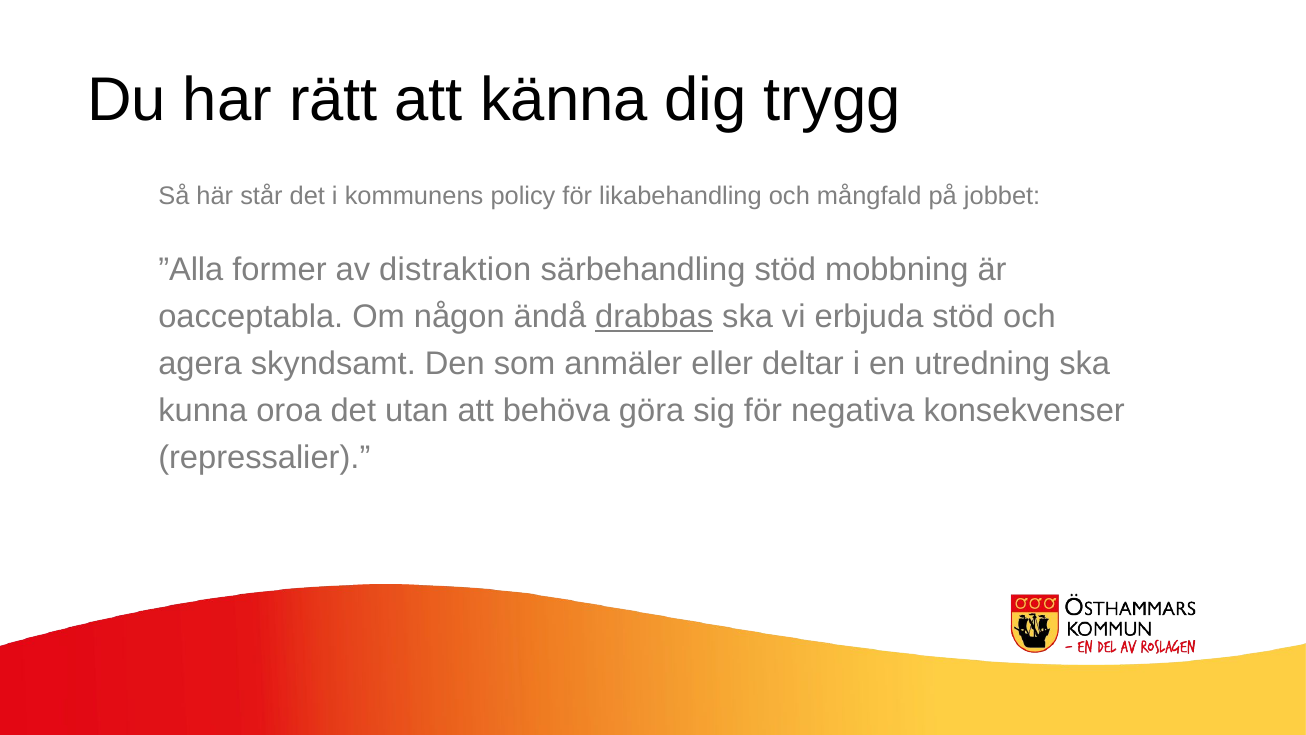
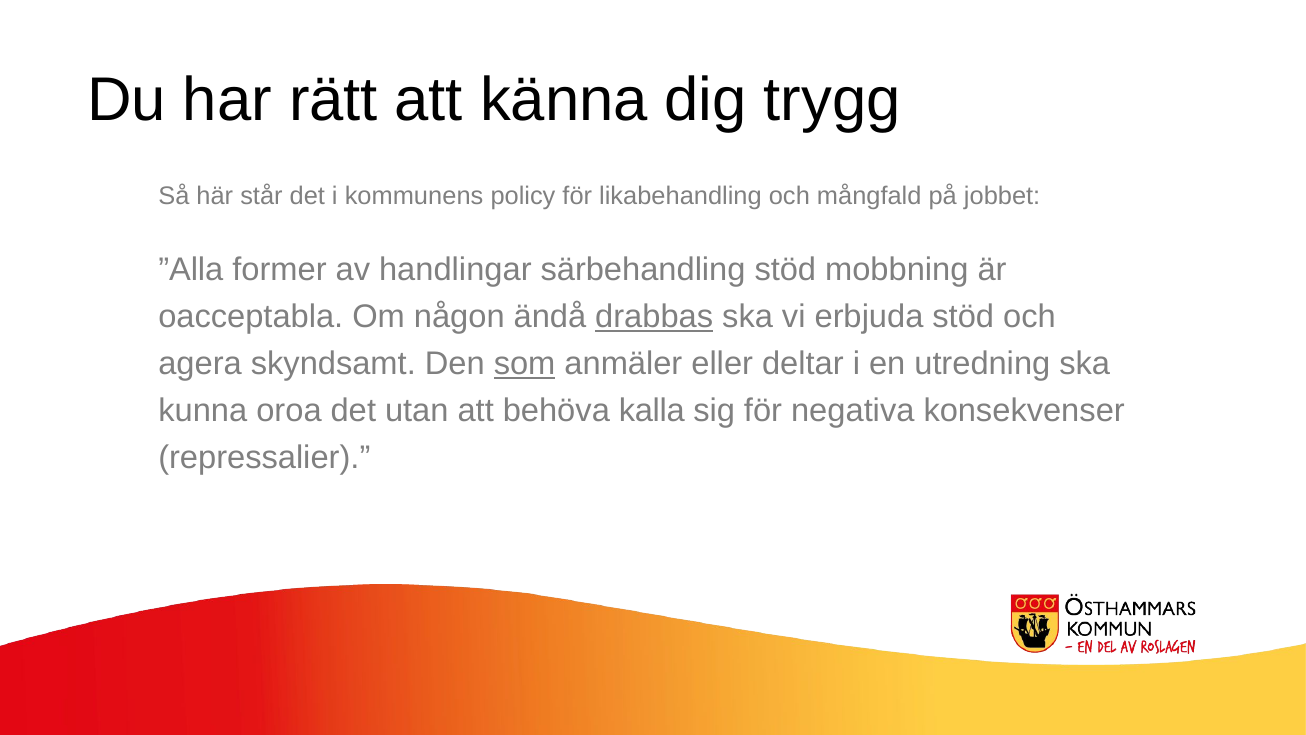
distraktion: distraktion -> handlingar
som underline: none -> present
göra: göra -> kalla
